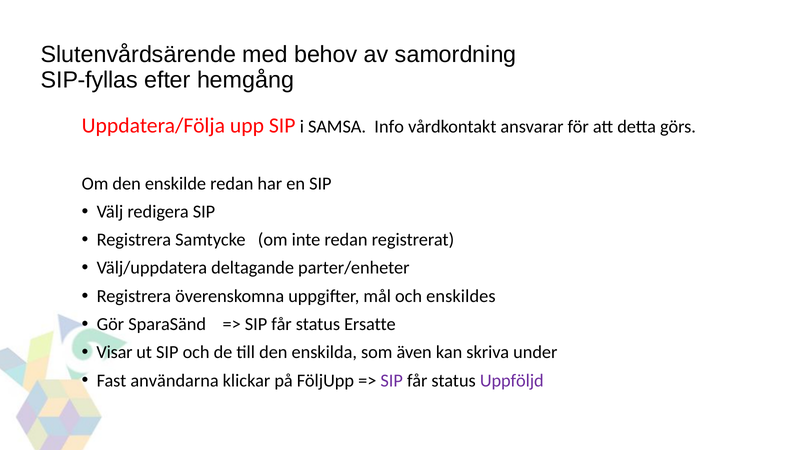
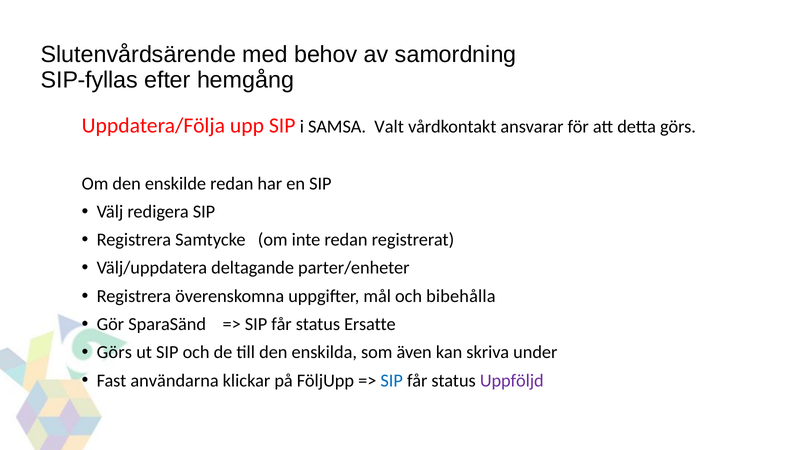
Info: Info -> Valt
enskildes: enskildes -> bibehålla
Visar at (115, 352): Visar -> Görs
SIP at (392, 380) colour: purple -> blue
